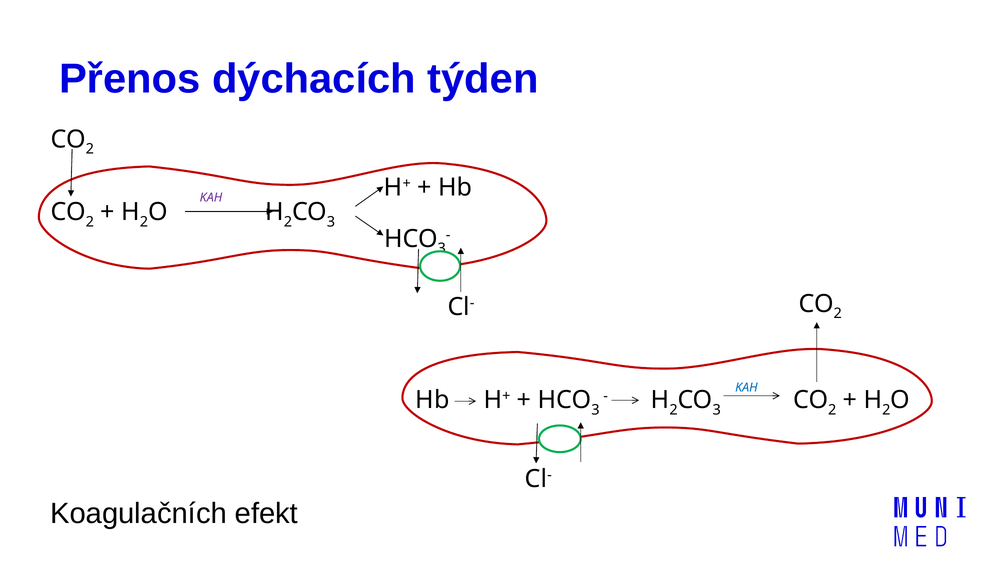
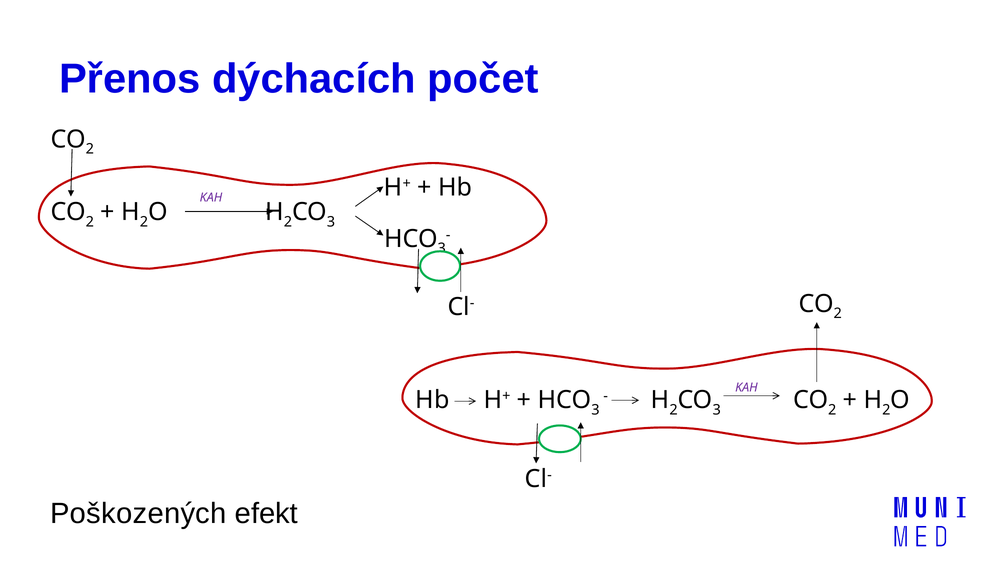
týden: týden -> počet
KAH at (746, 387) colour: blue -> purple
Koagulačních: Koagulačních -> Poškozených
